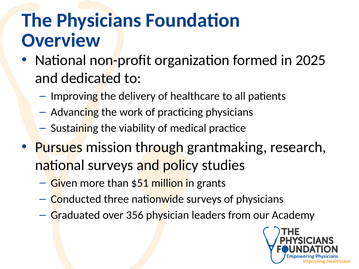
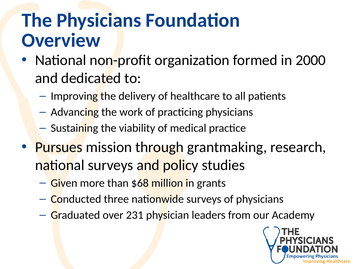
2025: 2025 -> 2000
$51: $51 -> $68
356: 356 -> 231
